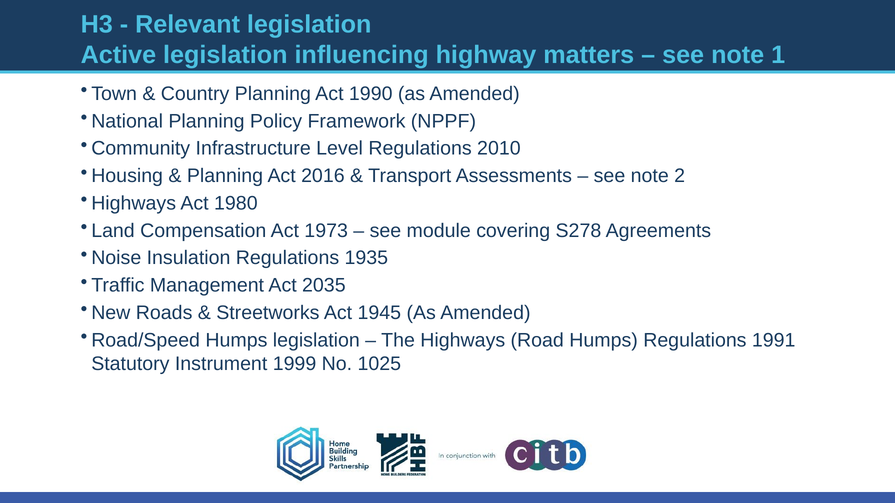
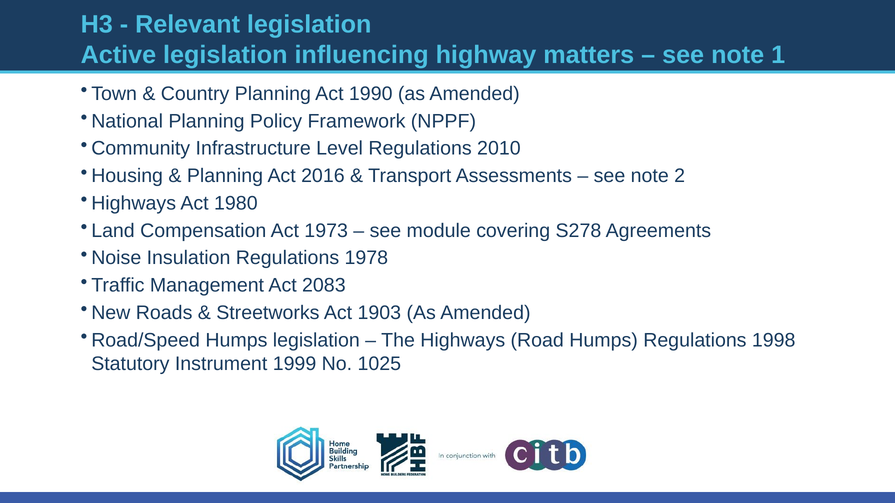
1935: 1935 -> 1978
2035: 2035 -> 2083
1945: 1945 -> 1903
1991: 1991 -> 1998
